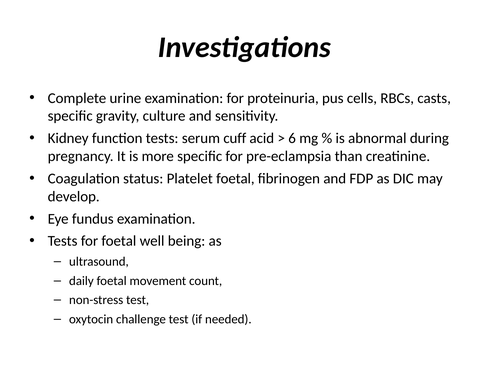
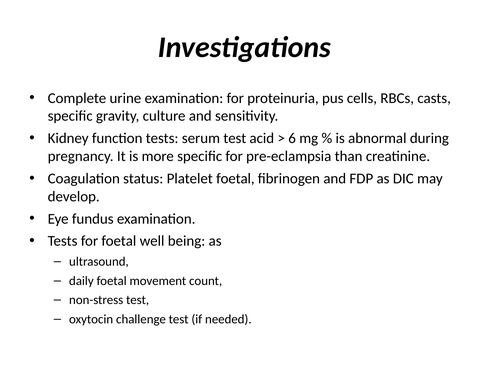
serum cuff: cuff -> test
